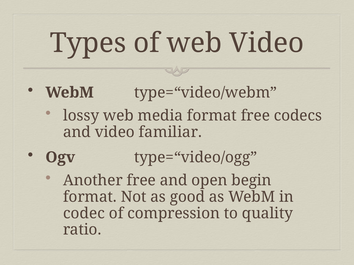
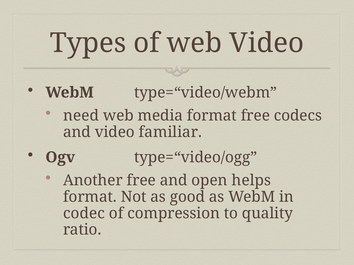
lossy: lossy -> need
begin: begin -> helps
